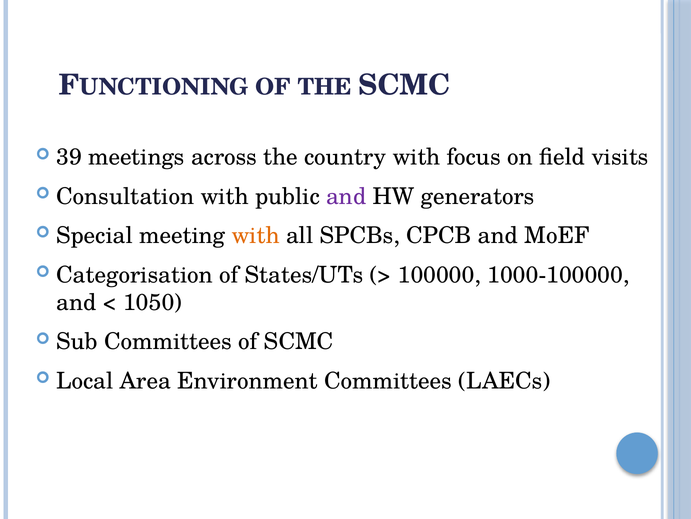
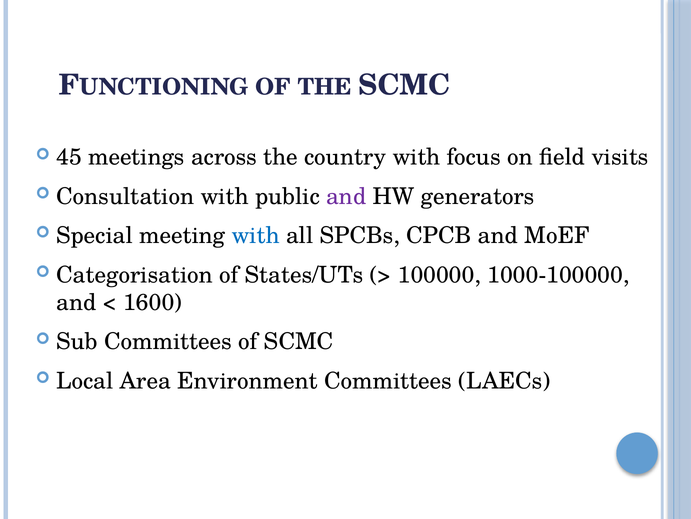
39: 39 -> 45
with at (256, 235) colour: orange -> blue
1050: 1050 -> 1600
